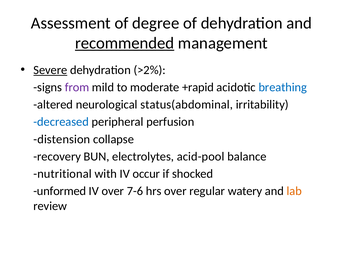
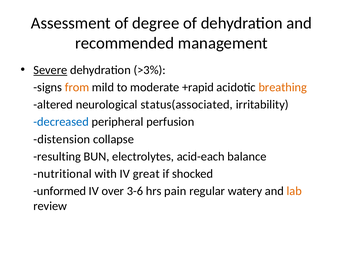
recommended underline: present -> none
>2%: >2% -> >3%
from colour: purple -> orange
breathing colour: blue -> orange
status(abdominal: status(abdominal -> status(associated
recovery: recovery -> resulting
acid-pool: acid-pool -> acid-each
occur: occur -> great
7-6: 7-6 -> 3-6
hrs over: over -> pain
